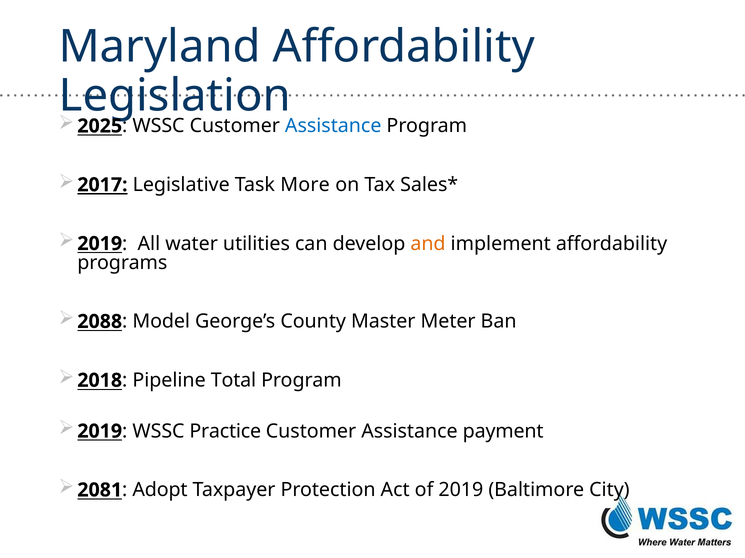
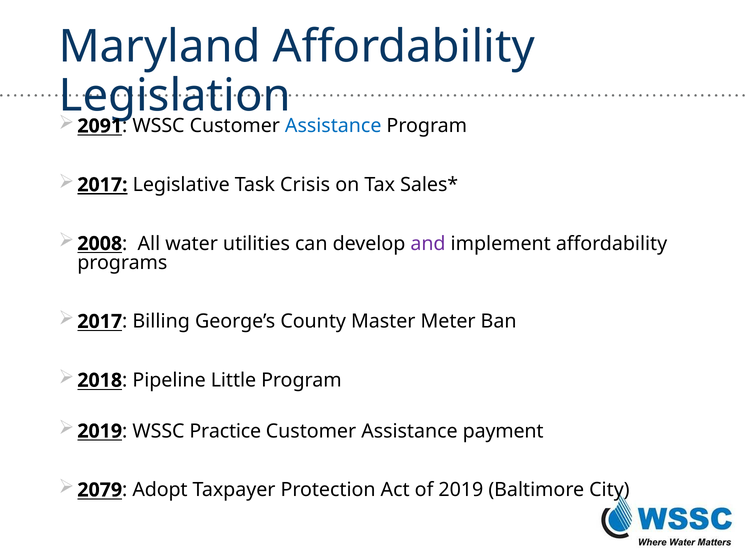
2025: 2025 -> 2091
More: More -> Crisis
2019 at (100, 244): 2019 -> 2008
and colour: orange -> purple
2088 at (100, 322): 2088 -> 2017
Model: Model -> Billing
Total: Total -> Little
2081: 2081 -> 2079
